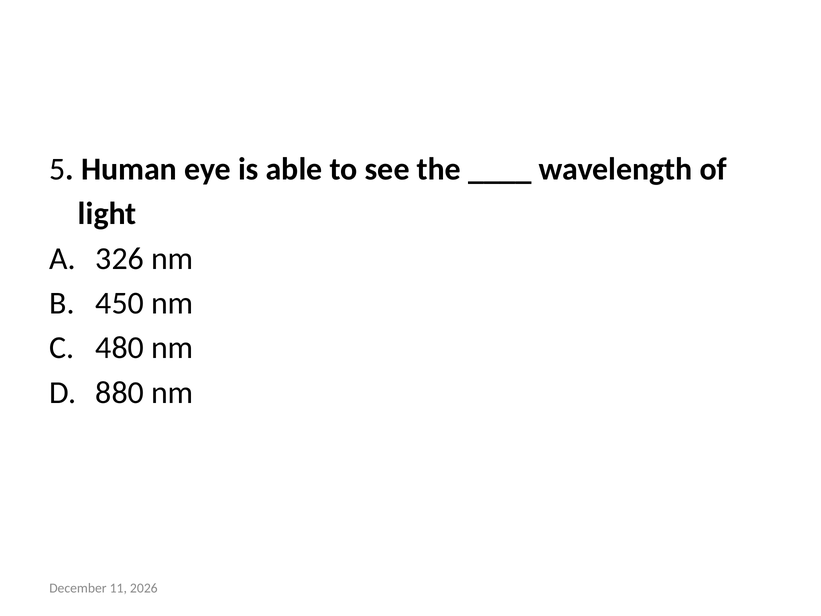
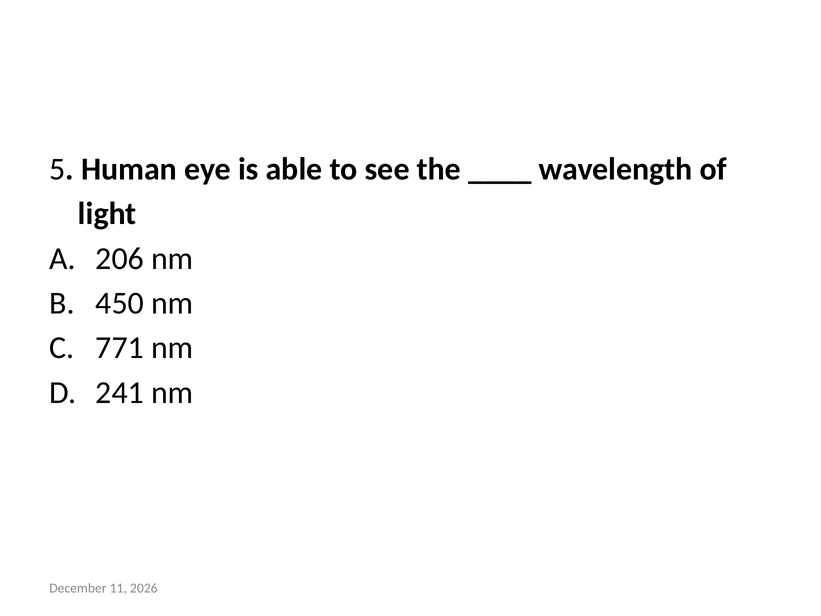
326: 326 -> 206
480: 480 -> 771
880: 880 -> 241
